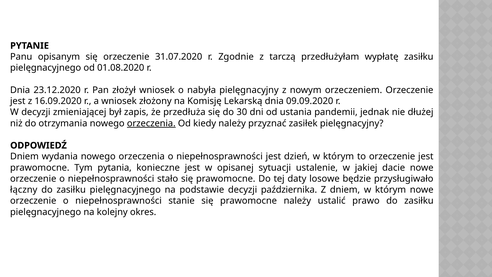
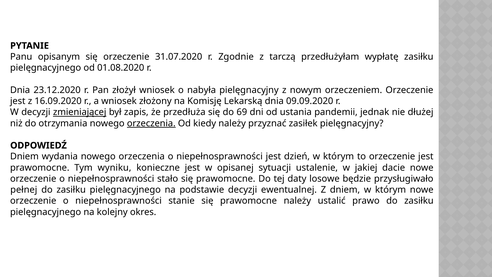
zmieniającej underline: none -> present
30: 30 -> 69
pytania: pytania -> wyniku
łączny: łączny -> pełnej
października: października -> ewentualnej
